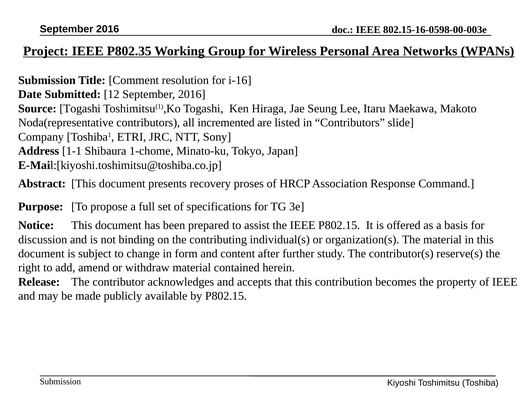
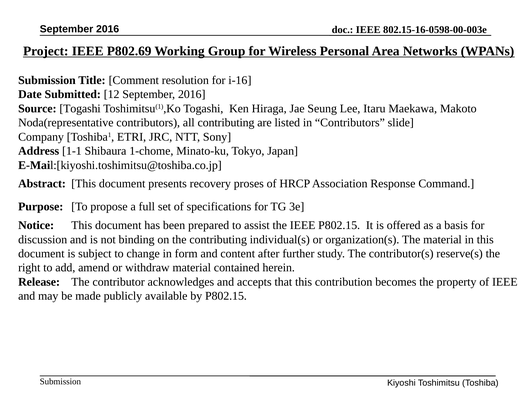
P802.35: P802.35 -> P802.69
all incremented: incremented -> contributing
